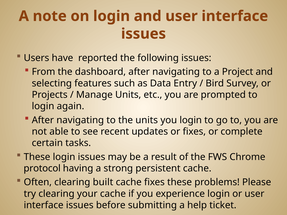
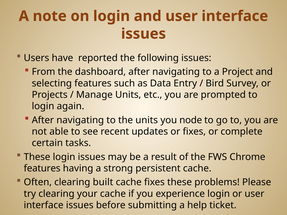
you login: login -> node
protocol at (42, 169): protocol -> features
